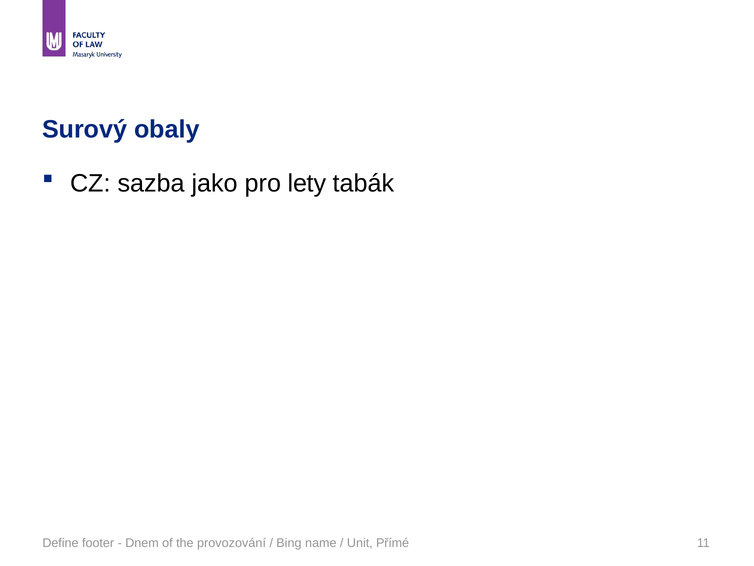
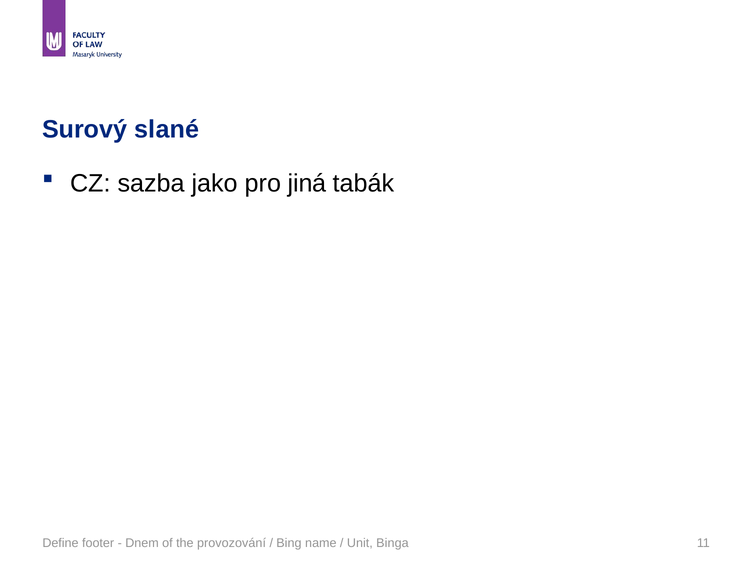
obaly: obaly -> slané
lety: lety -> jiná
Přímé: Přímé -> Binga
